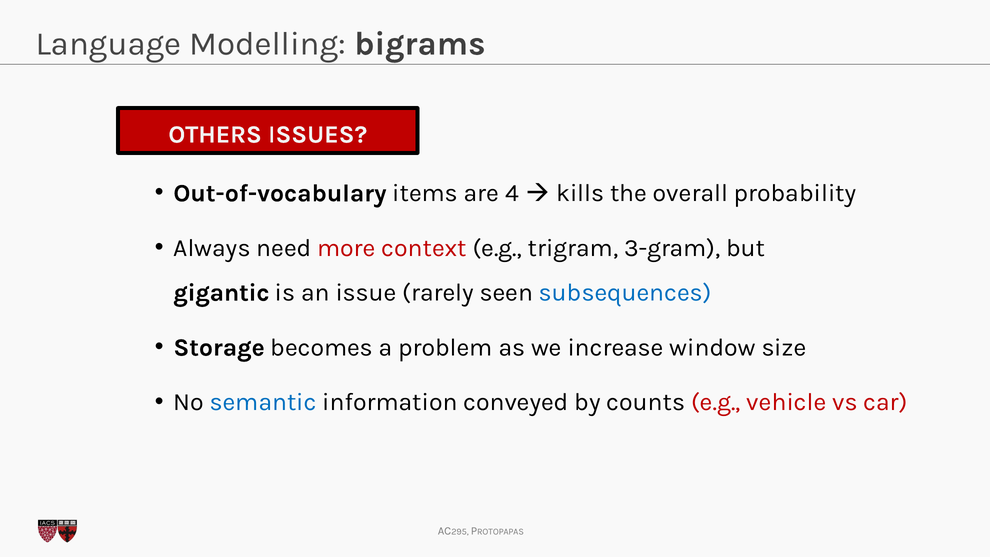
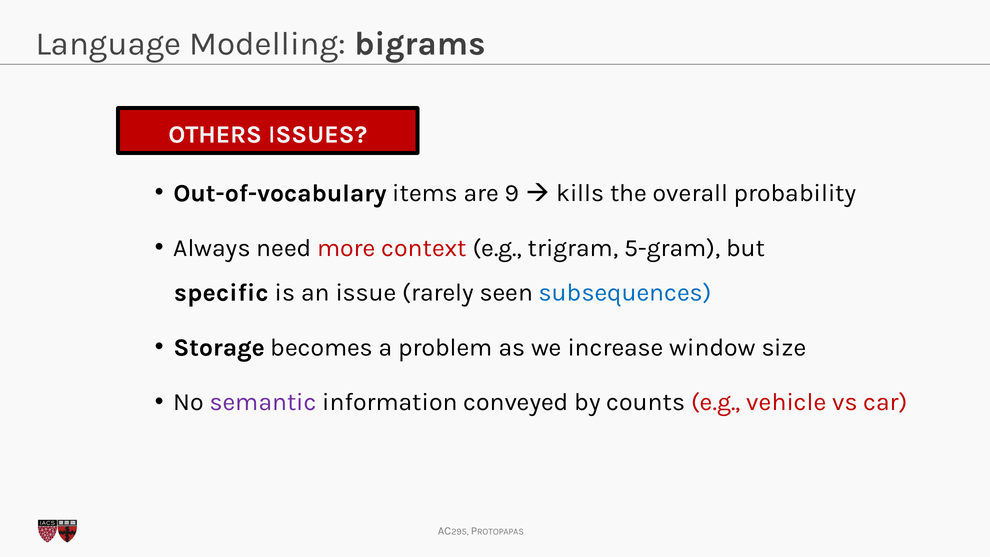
4: 4 -> 9
3-gram: 3-gram -> 5-gram
gigantic: gigantic -> specific
semantic colour: blue -> purple
